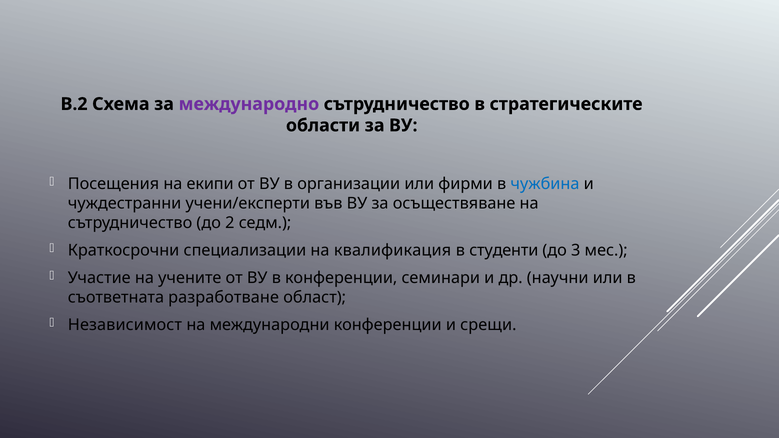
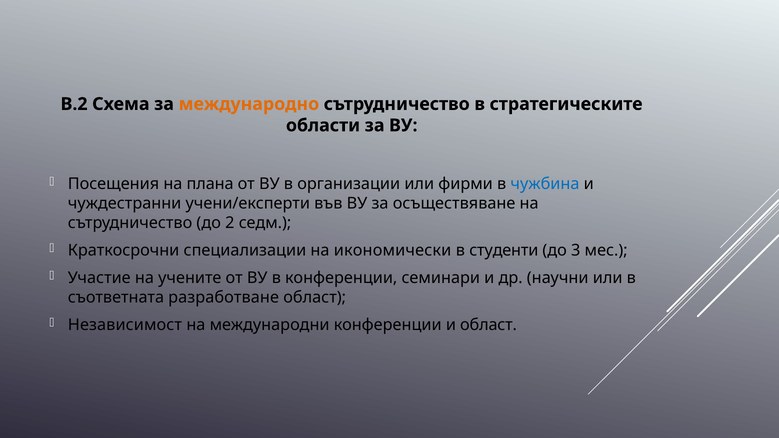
международно colour: purple -> orange
екипи: екипи -> плана
квалификация: квалификация -> икономически
и срещи: срещи -> област
